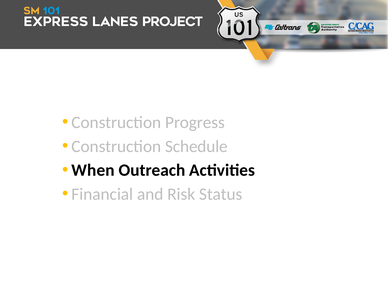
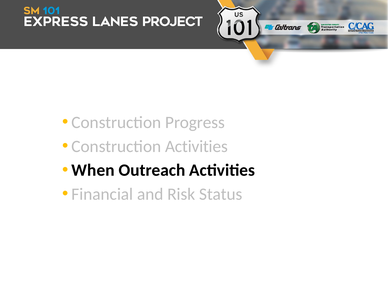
Construction Schedule: Schedule -> Activities
